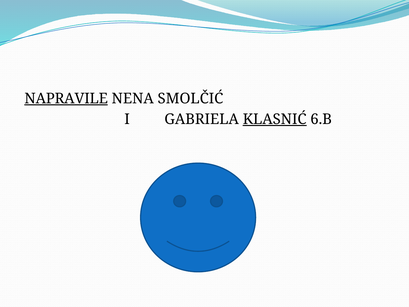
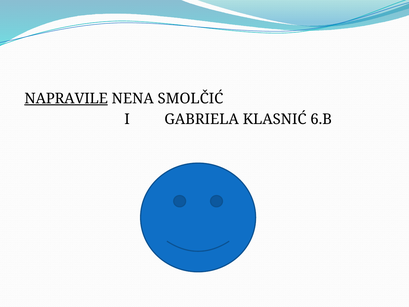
KLASNIĆ underline: present -> none
